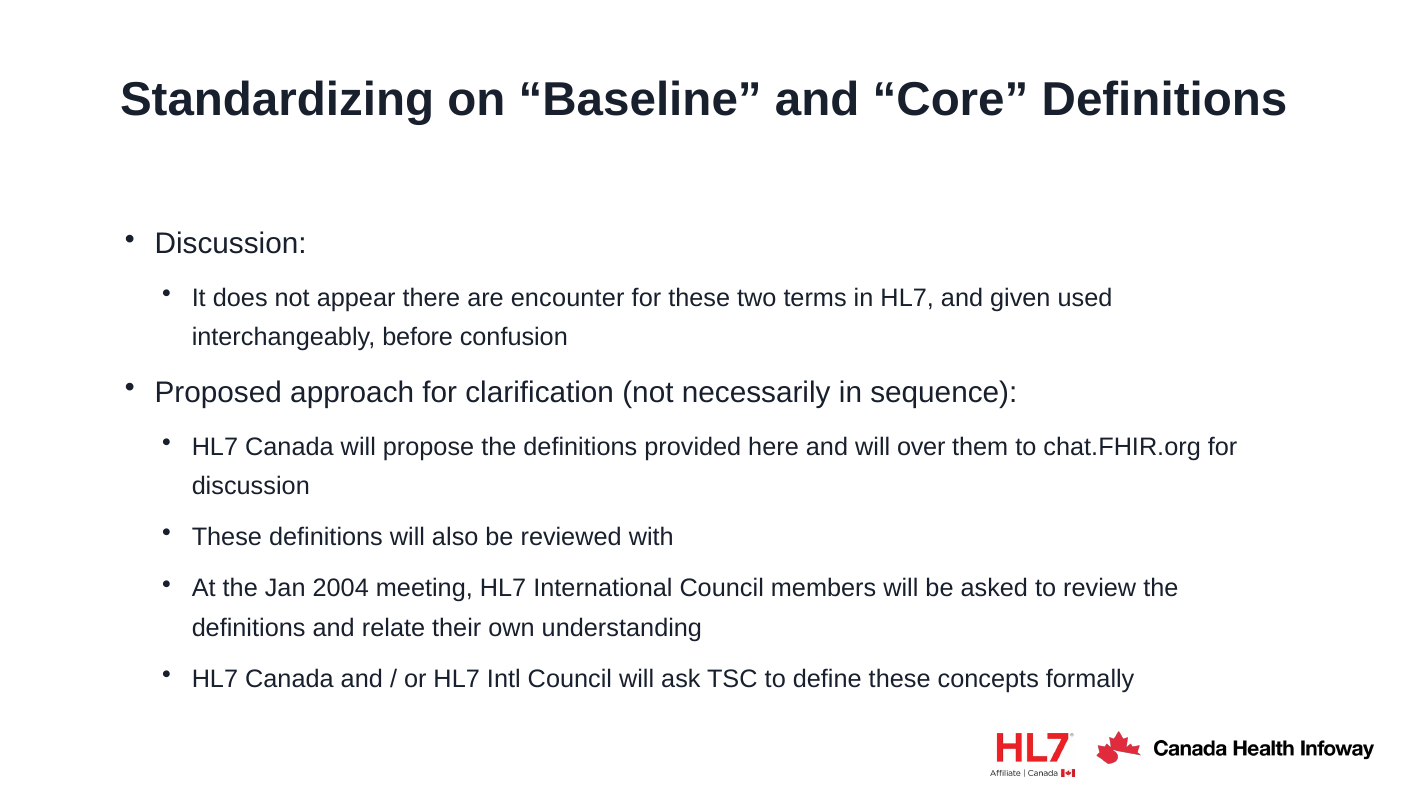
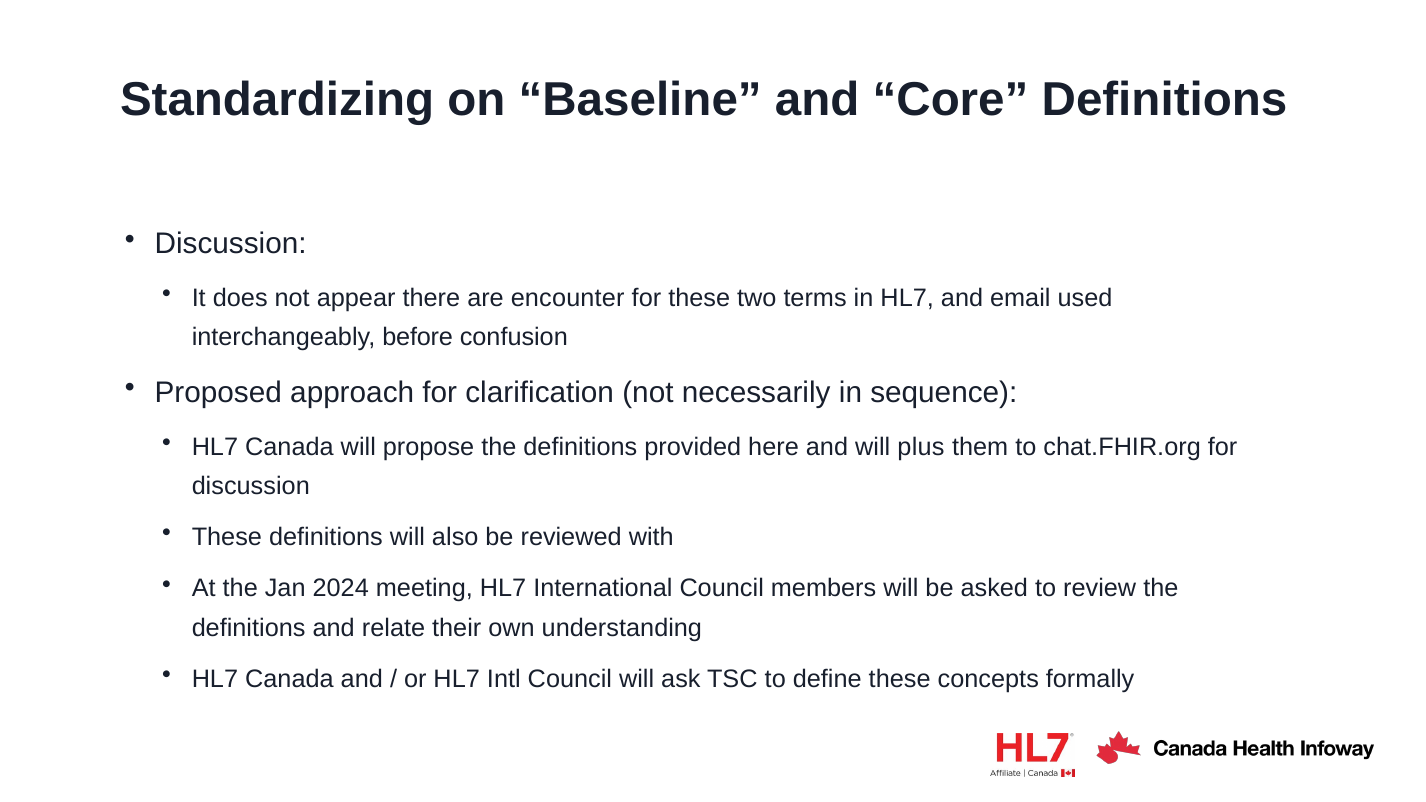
given: given -> email
over: over -> plus
2004: 2004 -> 2024
